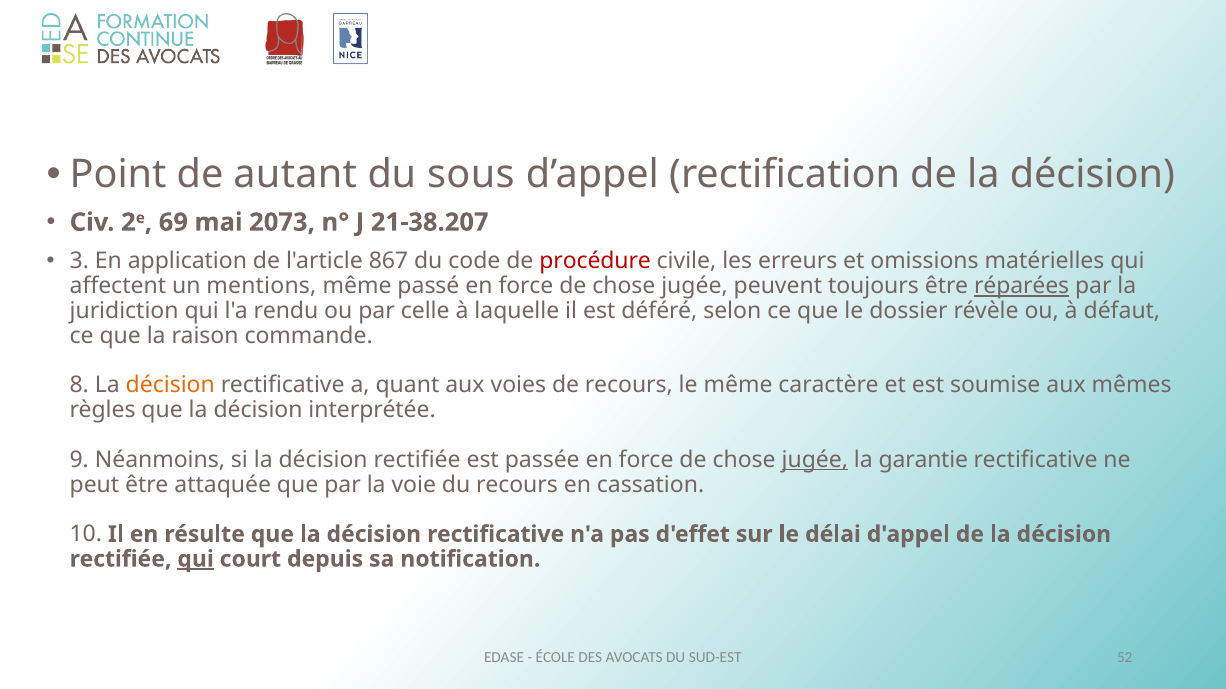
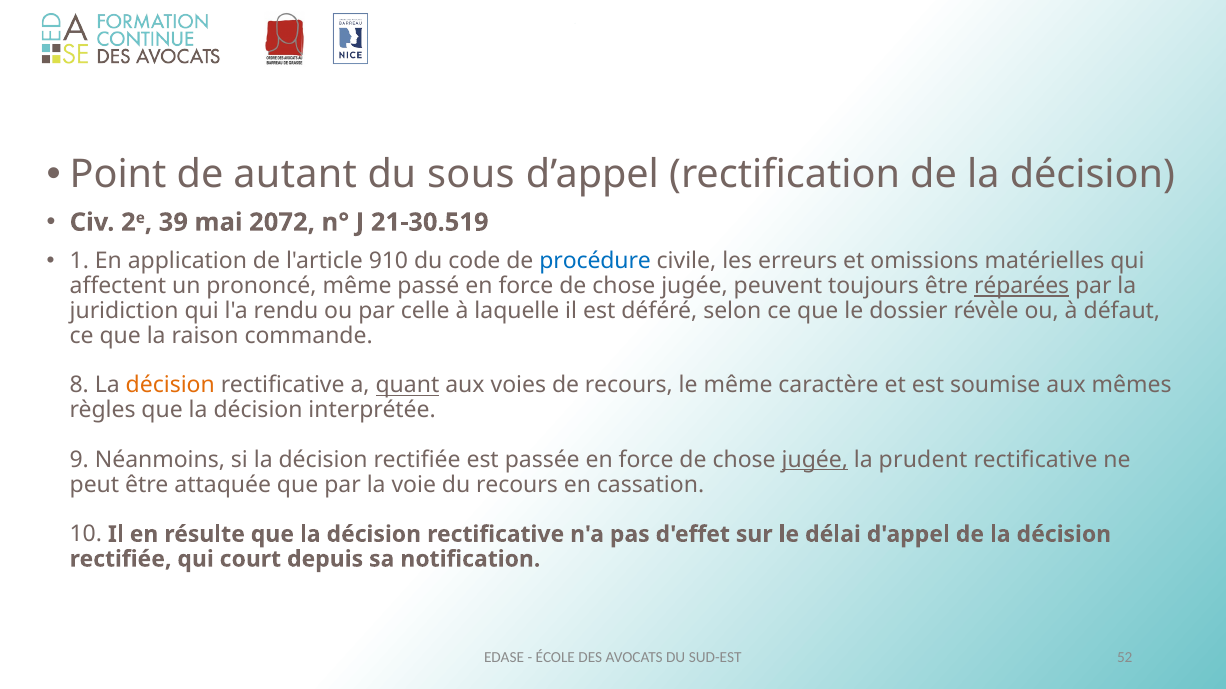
69: 69 -> 39
2073: 2073 -> 2072
21-38.207: 21-38.207 -> 21-30.519
3: 3 -> 1
867: 867 -> 910
procédure colour: red -> blue
mentions: mentions -> prononcé
quant underline: none -> present
garantie: garantie -> prudent
qui at (196, 559) underline: present -> none
